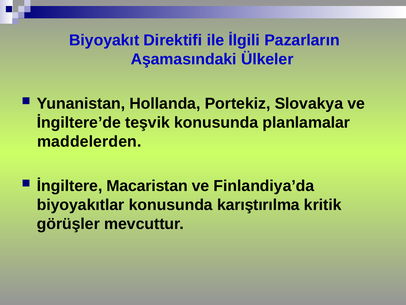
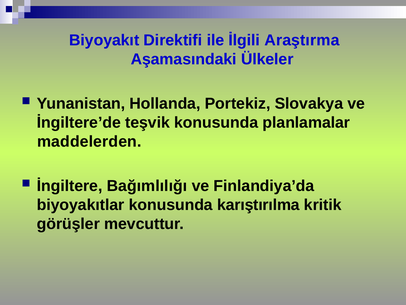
Pazarların: Pazarların -> Araştırma
Macaristan: Macaristan -> Bağımlılığı
